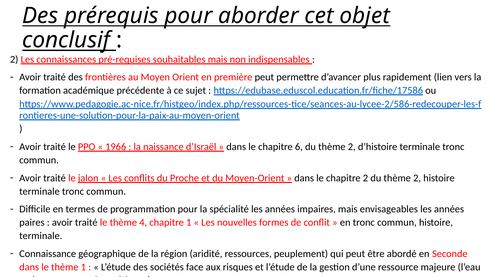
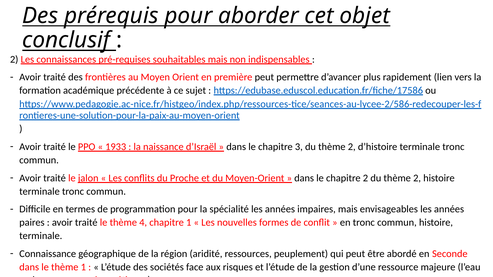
1966: 1966 -> 1933
6: 6 -> 3
